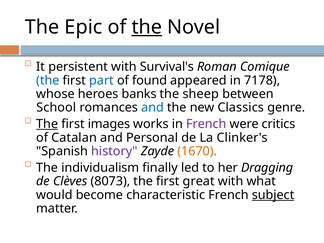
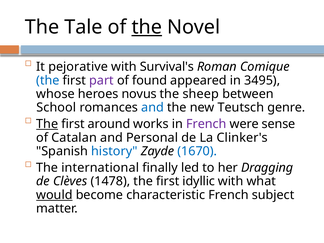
Epic: Epic -> Tale
persistent: persistent -> pejorative
part colour: blue -> purple
7178: 7178 -> 3495
banks: banks -> novus
Classics: Classics -> Teutsch
images: images -> around
critics: critics -> sense
history colour: purple -> blue
1670 colour: orange -> blue
individualism: individualism -> international
8073: 8073 -> 1478
great: great -> idyllic
would underline: none -> present
subject underline: present -> none
